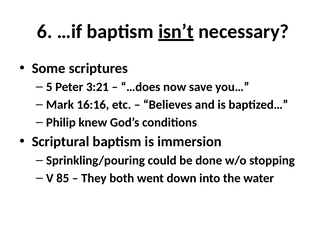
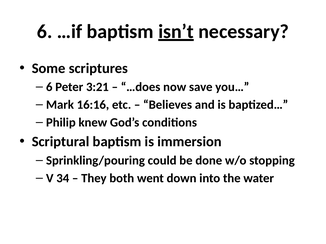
5 at (49, 87): 5 -> 6
85: 85 -> 34
